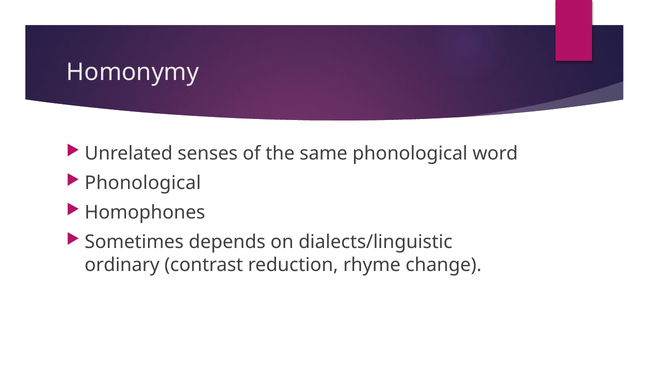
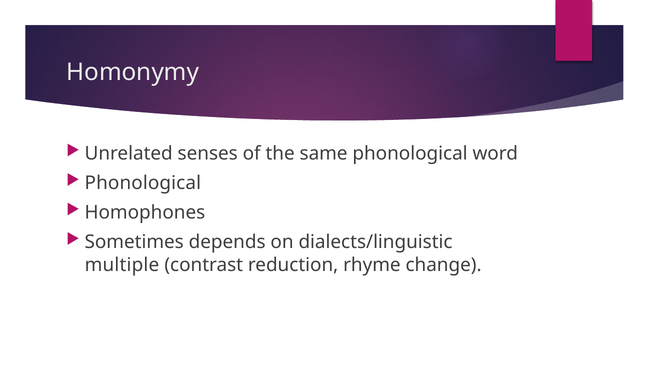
ordinary: ordinary -> multiple
